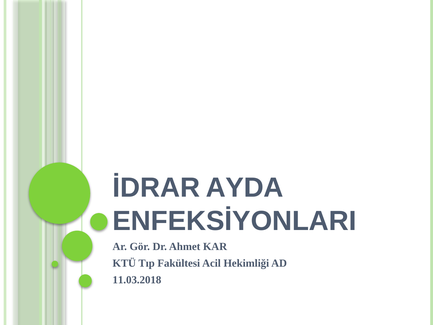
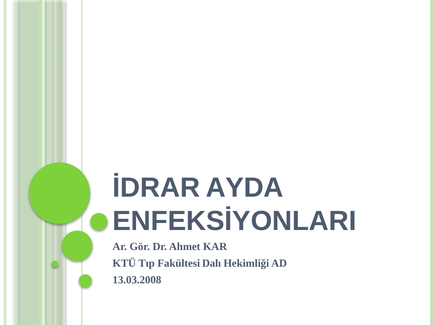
Acil: Acil -> Dalı
11.03.2018: 11.03.2018 -> 13.03.2008
